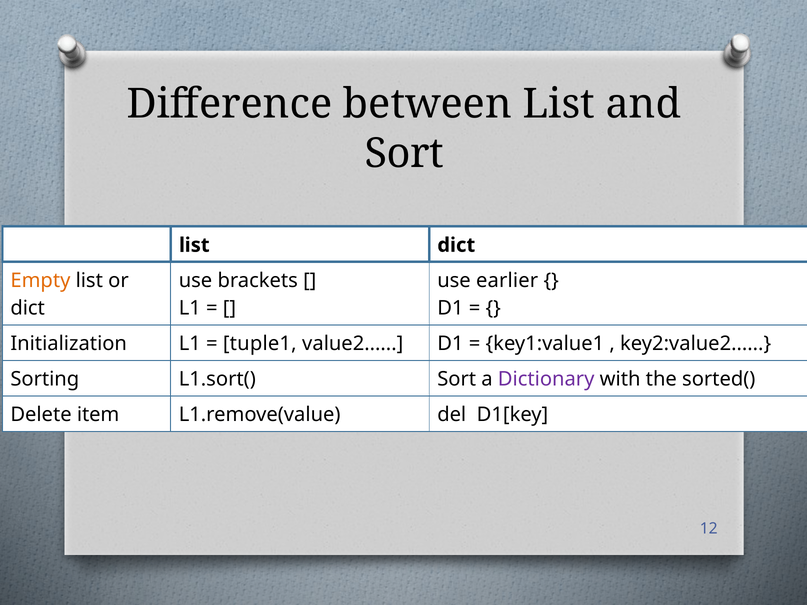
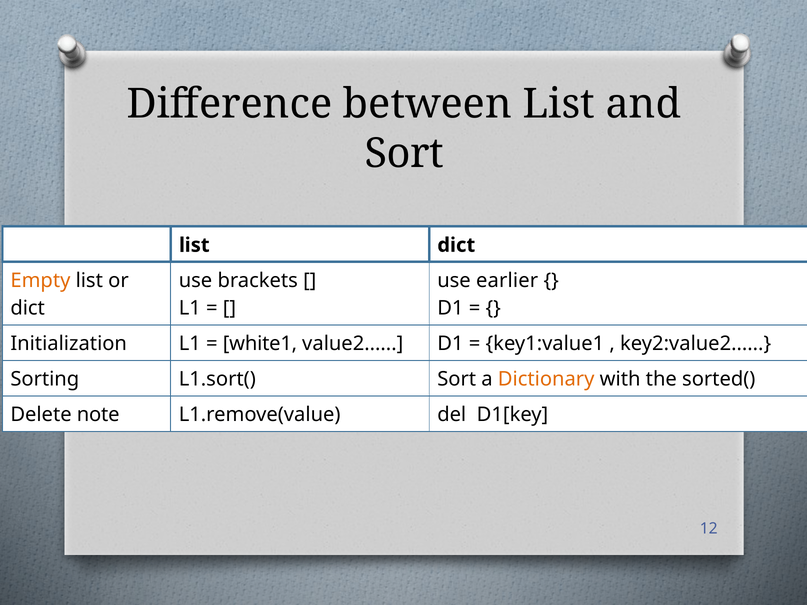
tuple1: tuple1 -> white1
Dictionary colour: purple -> orange
item: item -> note
